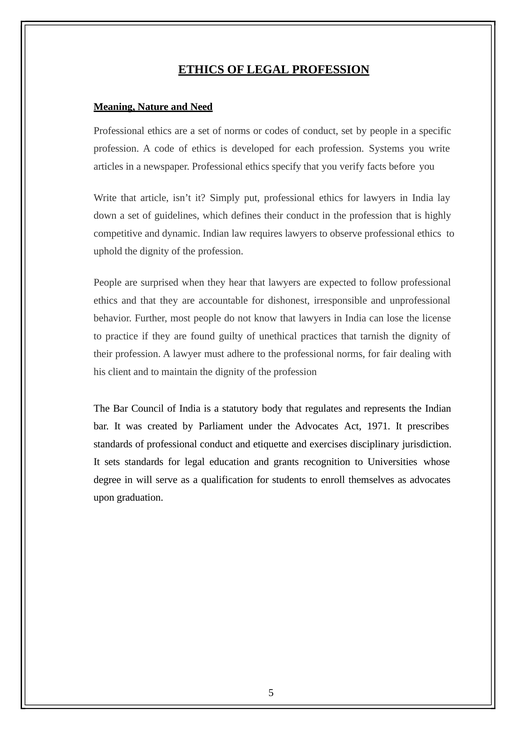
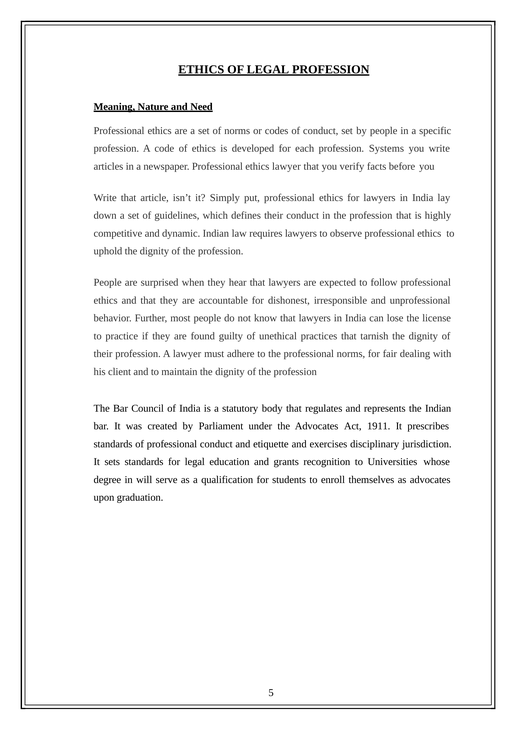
ethics specify: specify -> lawyer
1971: 1971 -> 1911
